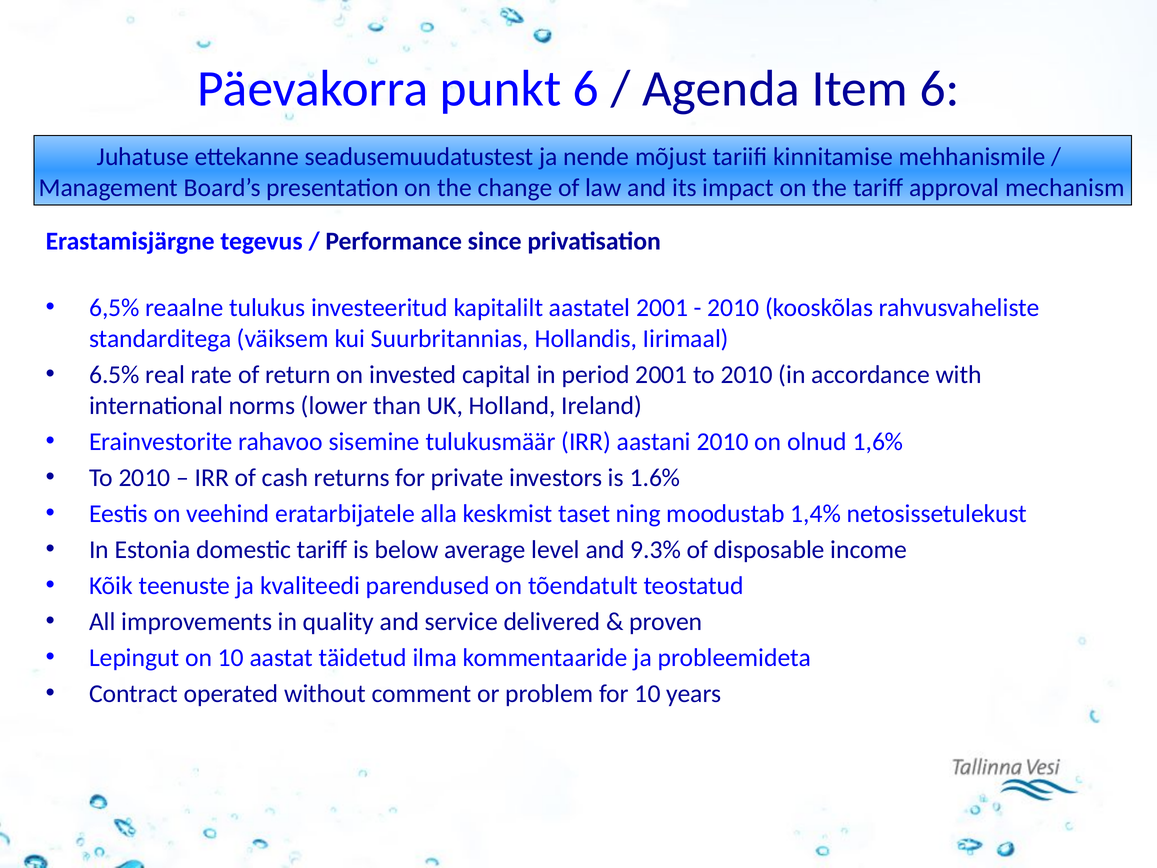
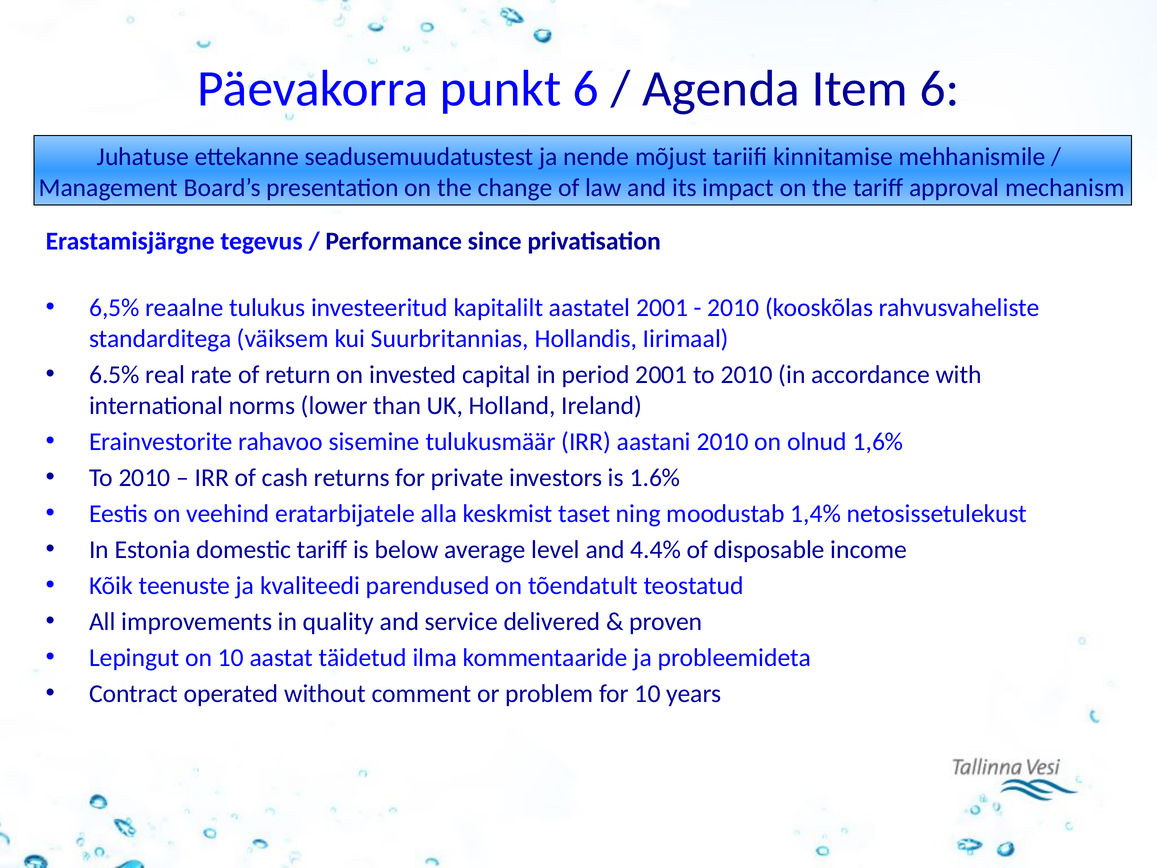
9.3%: 9.3% -> 4.4%
